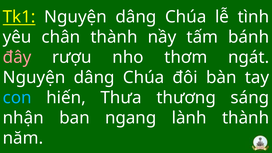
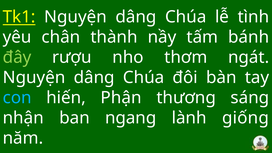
đây colour: pink -> light green
Thưa: Thưa -> Phận
lành thành: thành -> giống
